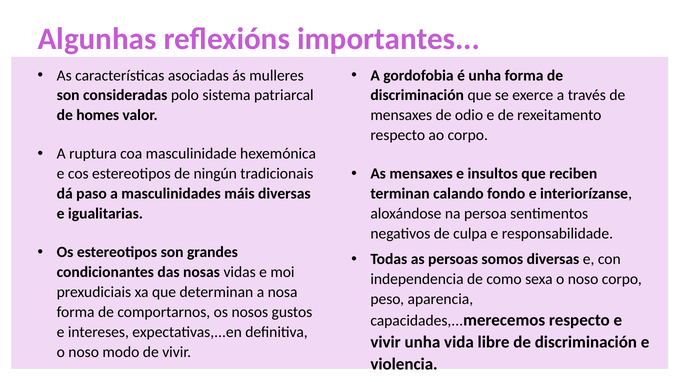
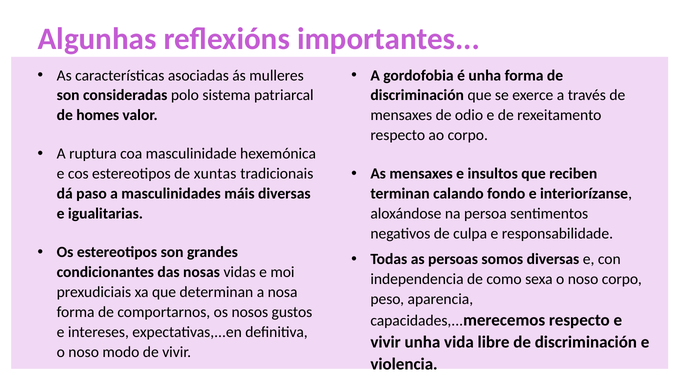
ningún: ningún -> xuntas
